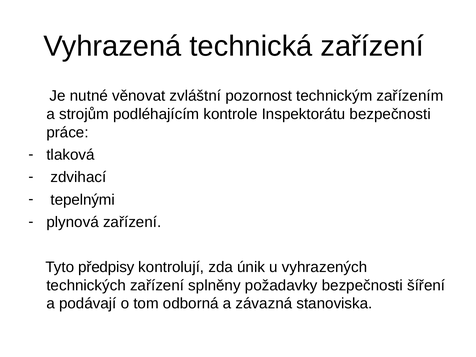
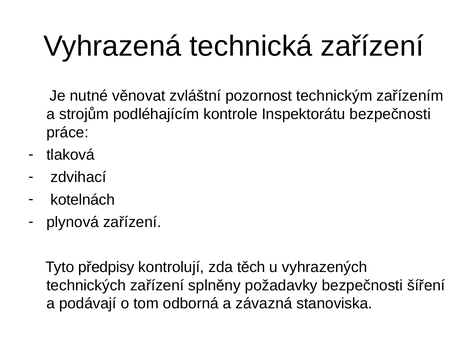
tepelnými: tepelnými -> kotelnách
únik: únik -> těch
